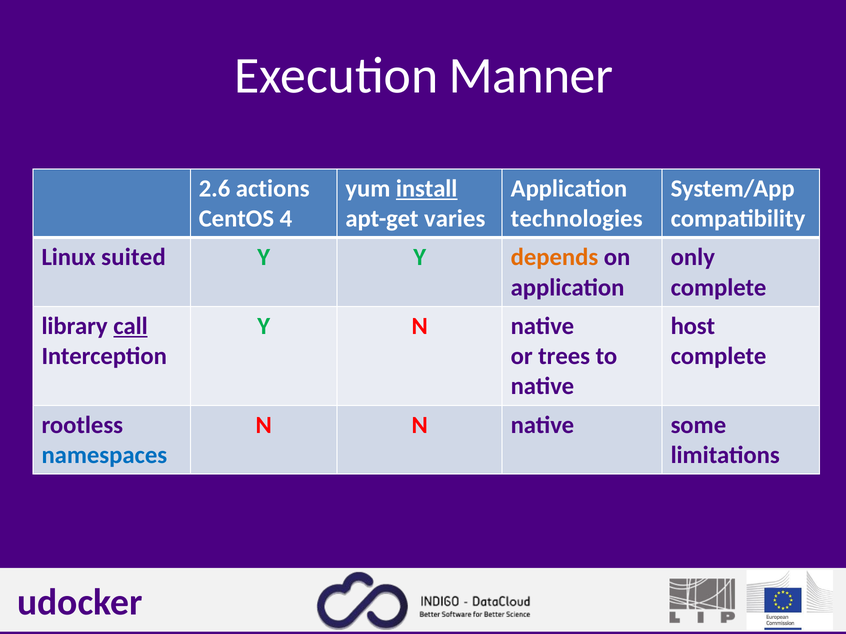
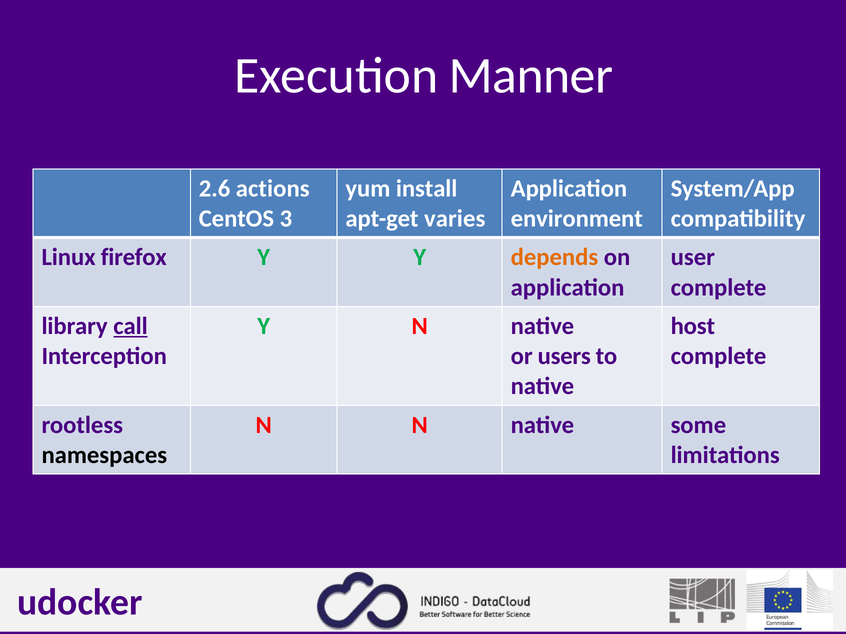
install underline: present -> none
4: 4 -> 3
technologies: technologies -> environment
suited: suited -> firefox
only: only -> user
trees: trees -> users
namespaces colour: blue -> black
